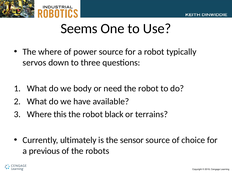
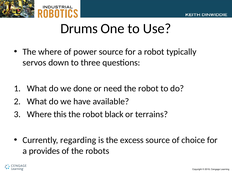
Seems: Seems -> Drums
body: body -> done
ultimately: ultimately -> regarding
sensor: sensor -> excess
previous: previous -> provides
